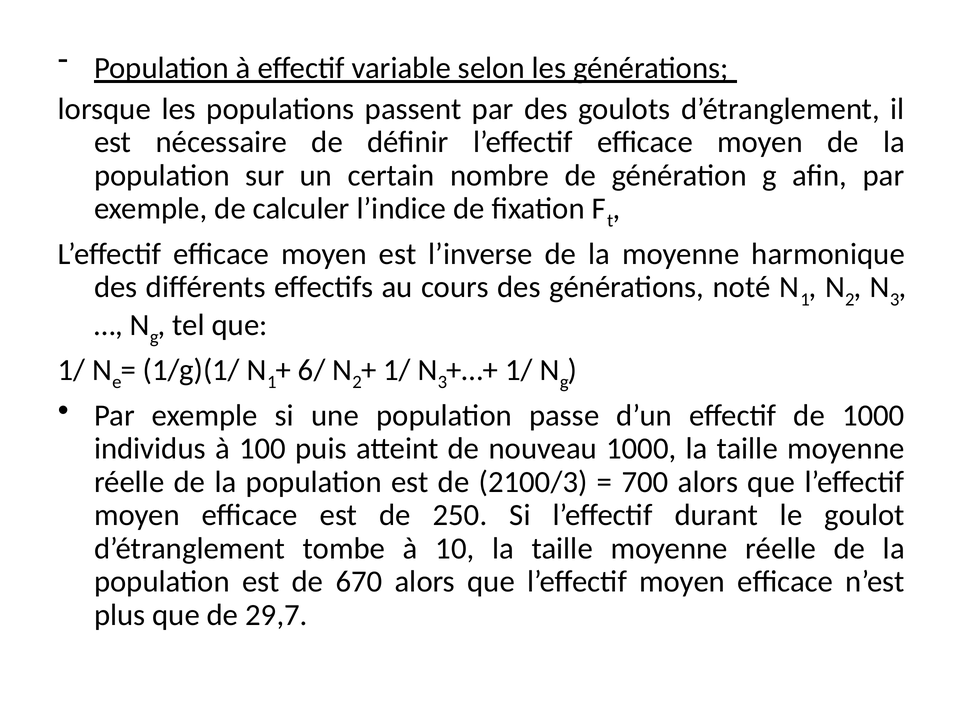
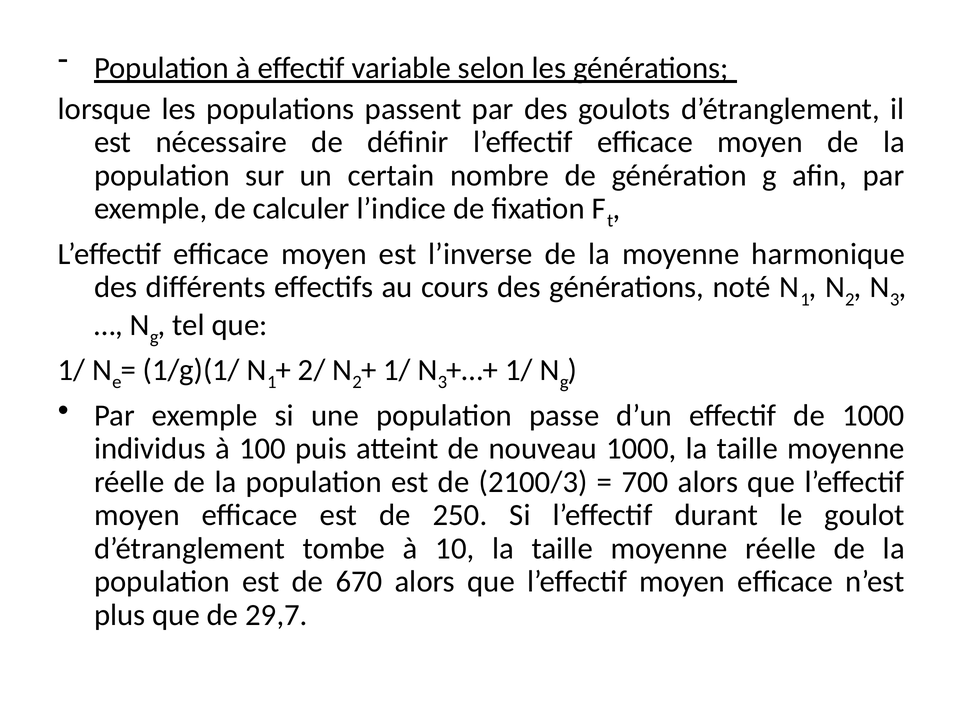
6/: 6/ -> 2/
